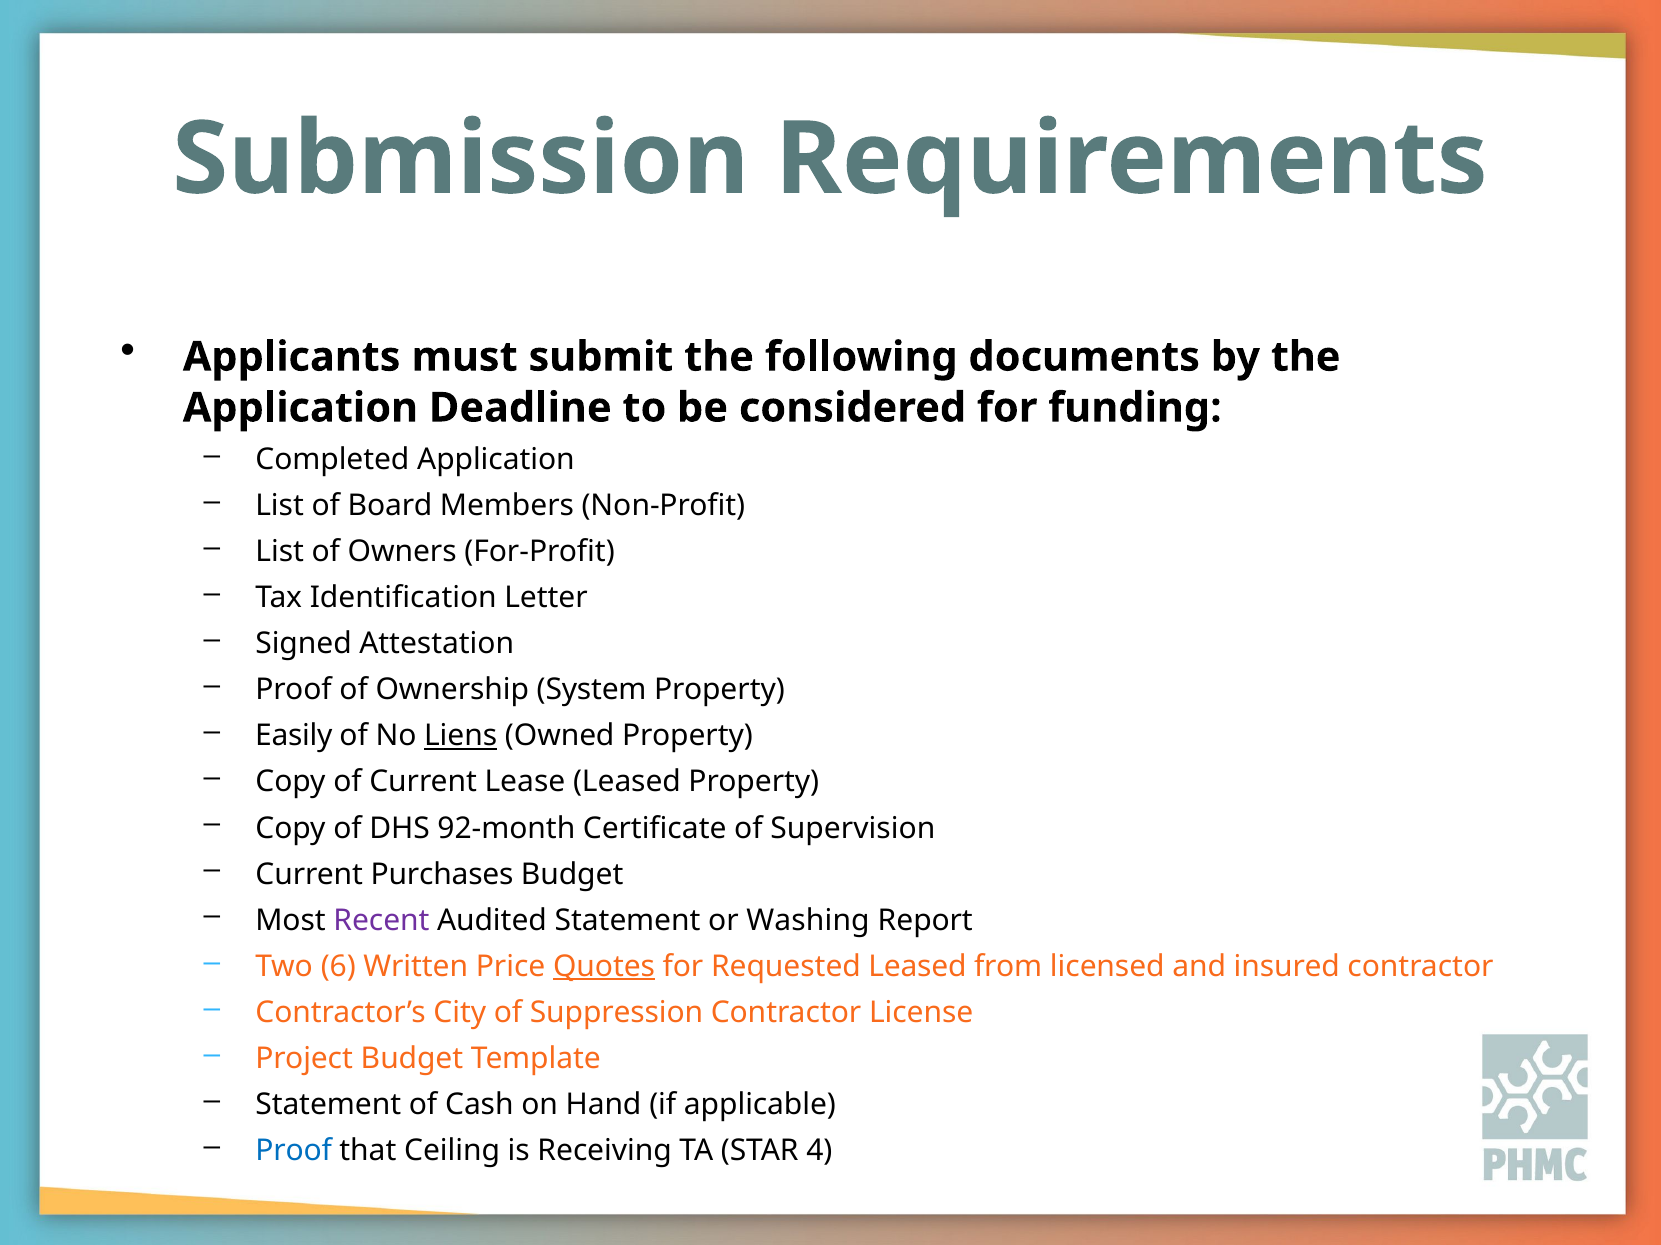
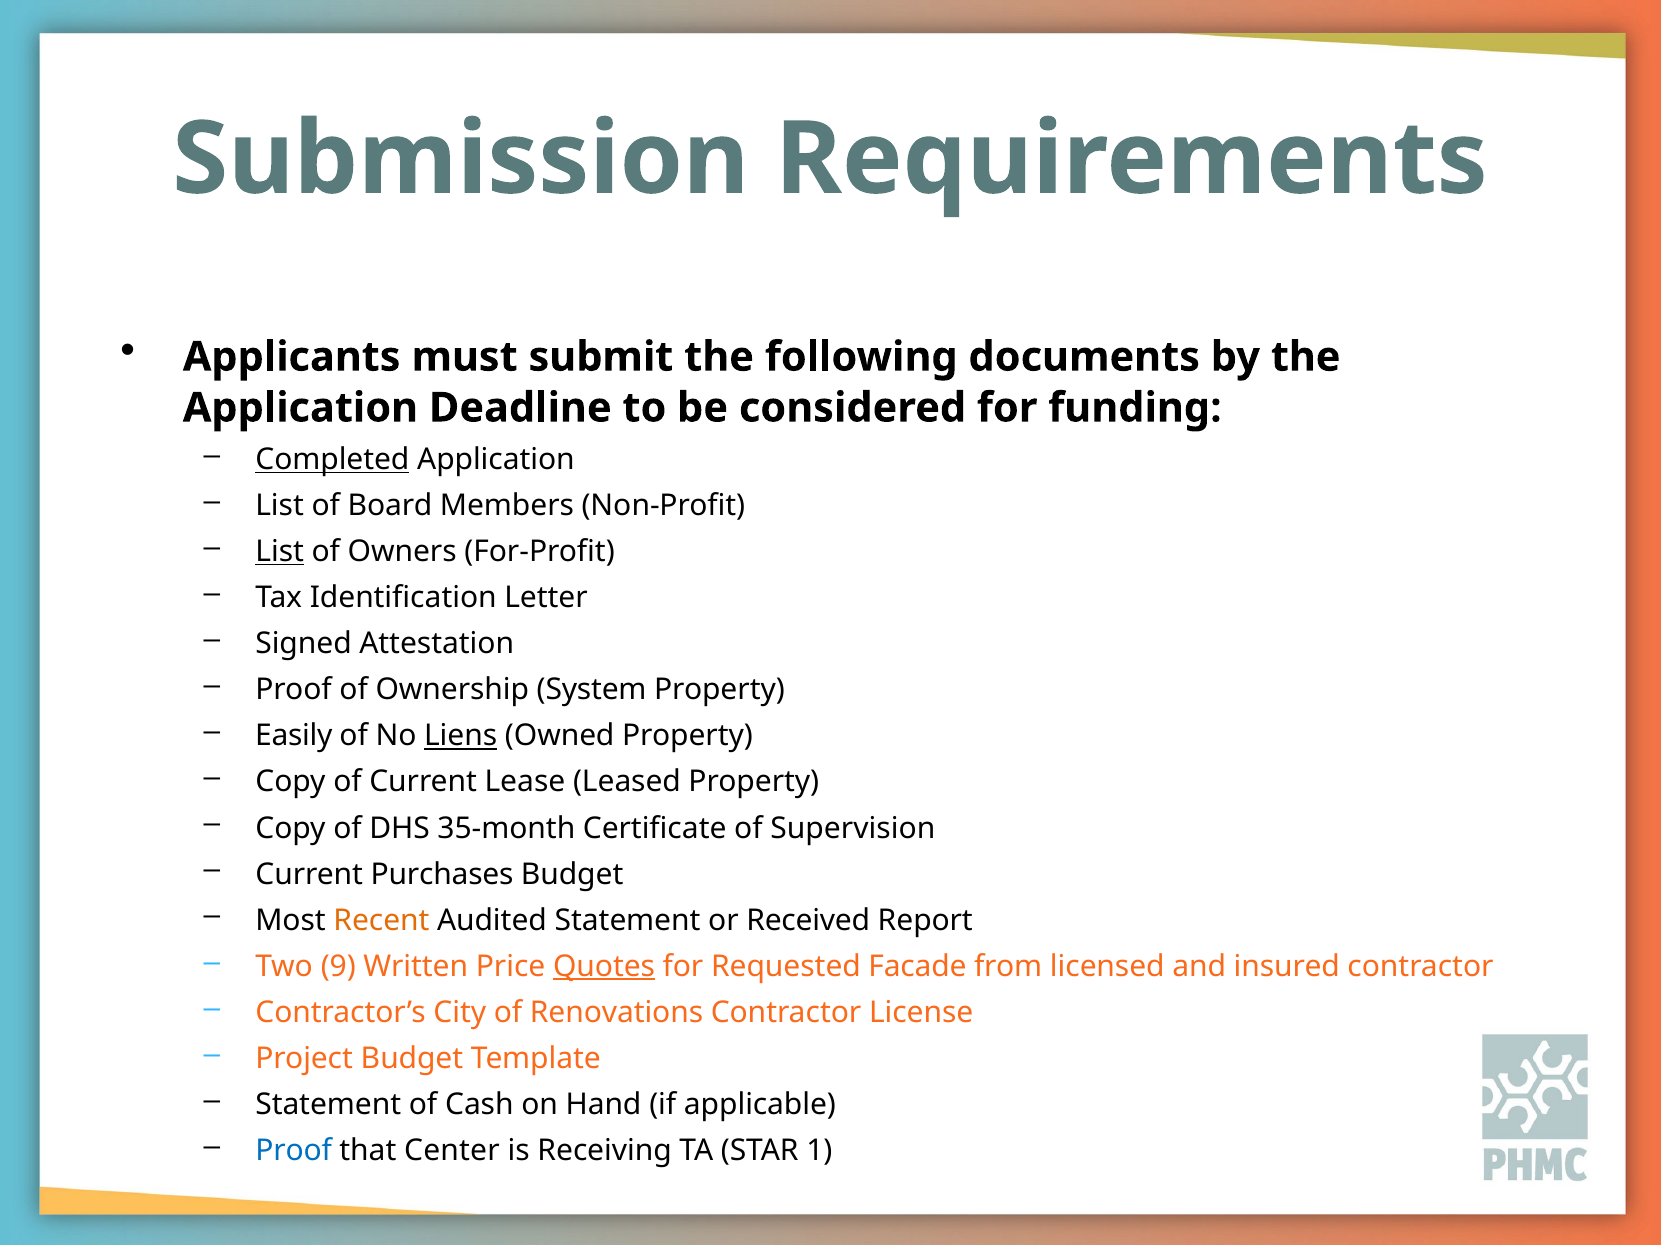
Completed underline: none -> present
List at (280, 552) underline: none -> present
92-month: 92-month -> 35-month
Recent colour: purple -> orange
Washing: Washing -> Received
6: 6 -> 9
Requested Leased: Leased -> Facade
Suppression: Suppression -> Renovations
Ceiling: Ceiling -> Center
4: 4 -> 1
